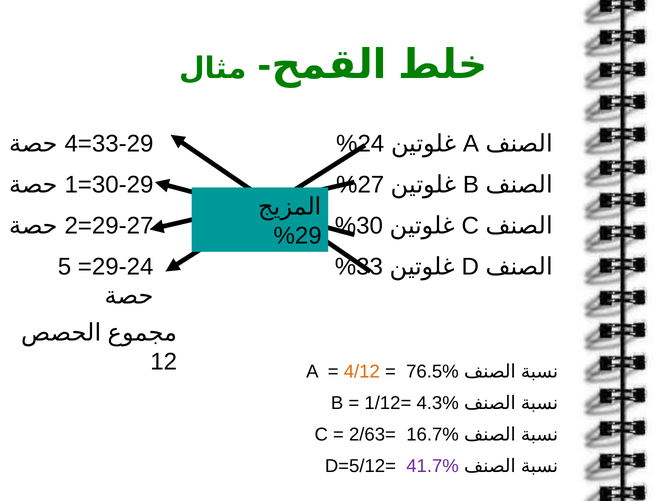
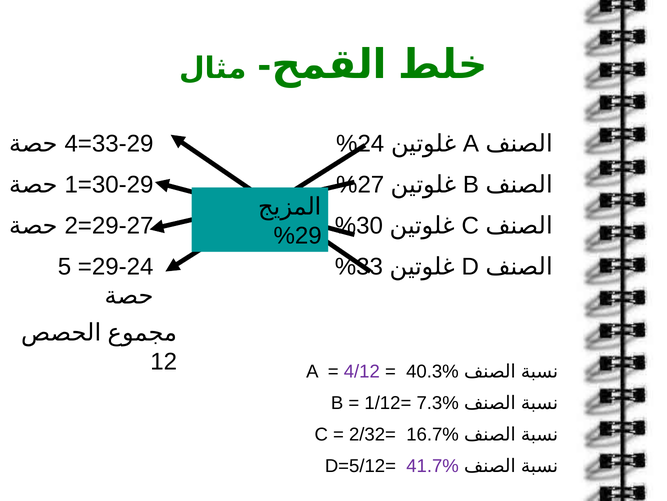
4/12 colour: orange -> purple
76.5%: 76.5% -> 40.3%
4.3%: 4.3% -> 7.3%
2/63=: 2/63= -> 2/32=
